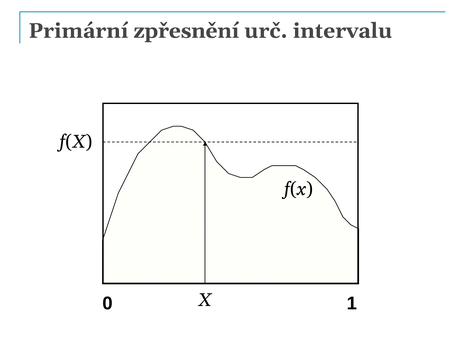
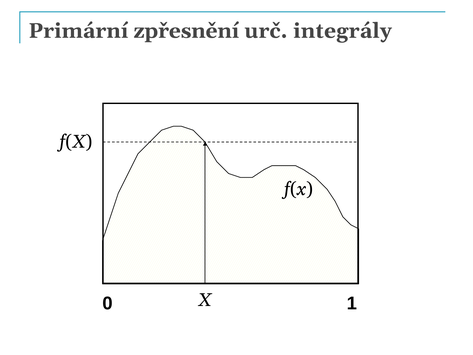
intervalu: intervalu -> integrály
